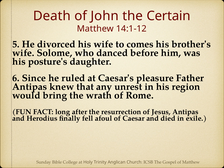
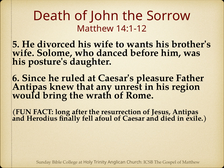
Certain: Certain -> Sorrow
comes: comes -> wants
